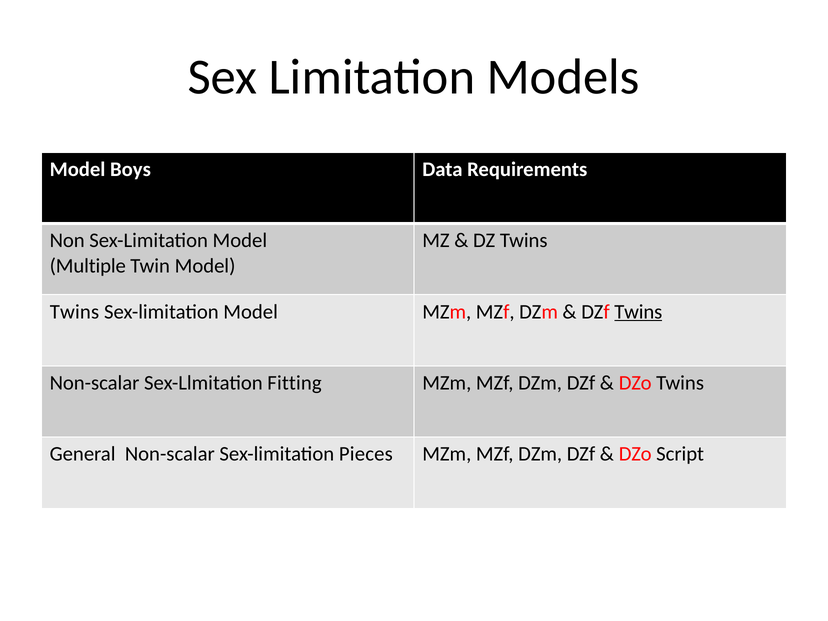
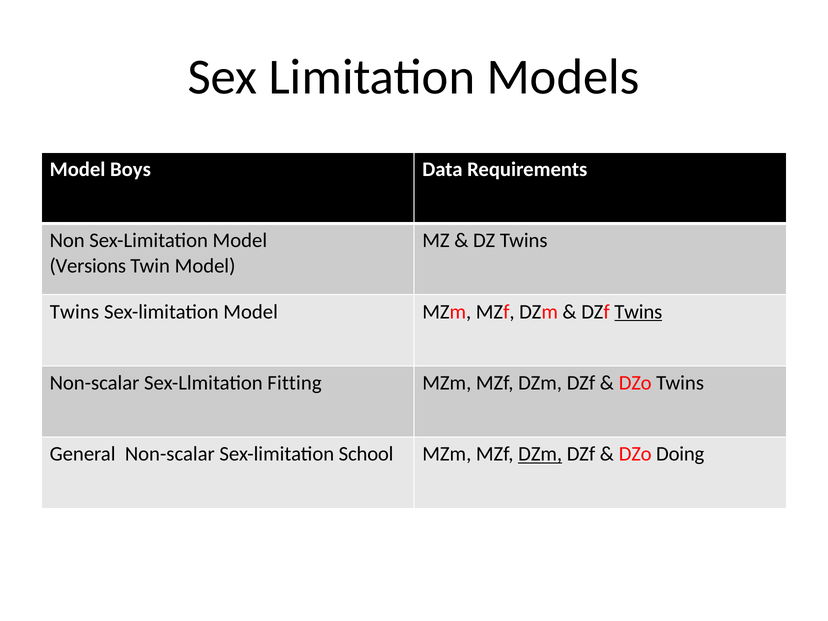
Multiple: Multiple -> Versions
Pieces: Pieces -> School
DZm at (540, 454) underline: none -> present
Script: Script -> Doing
